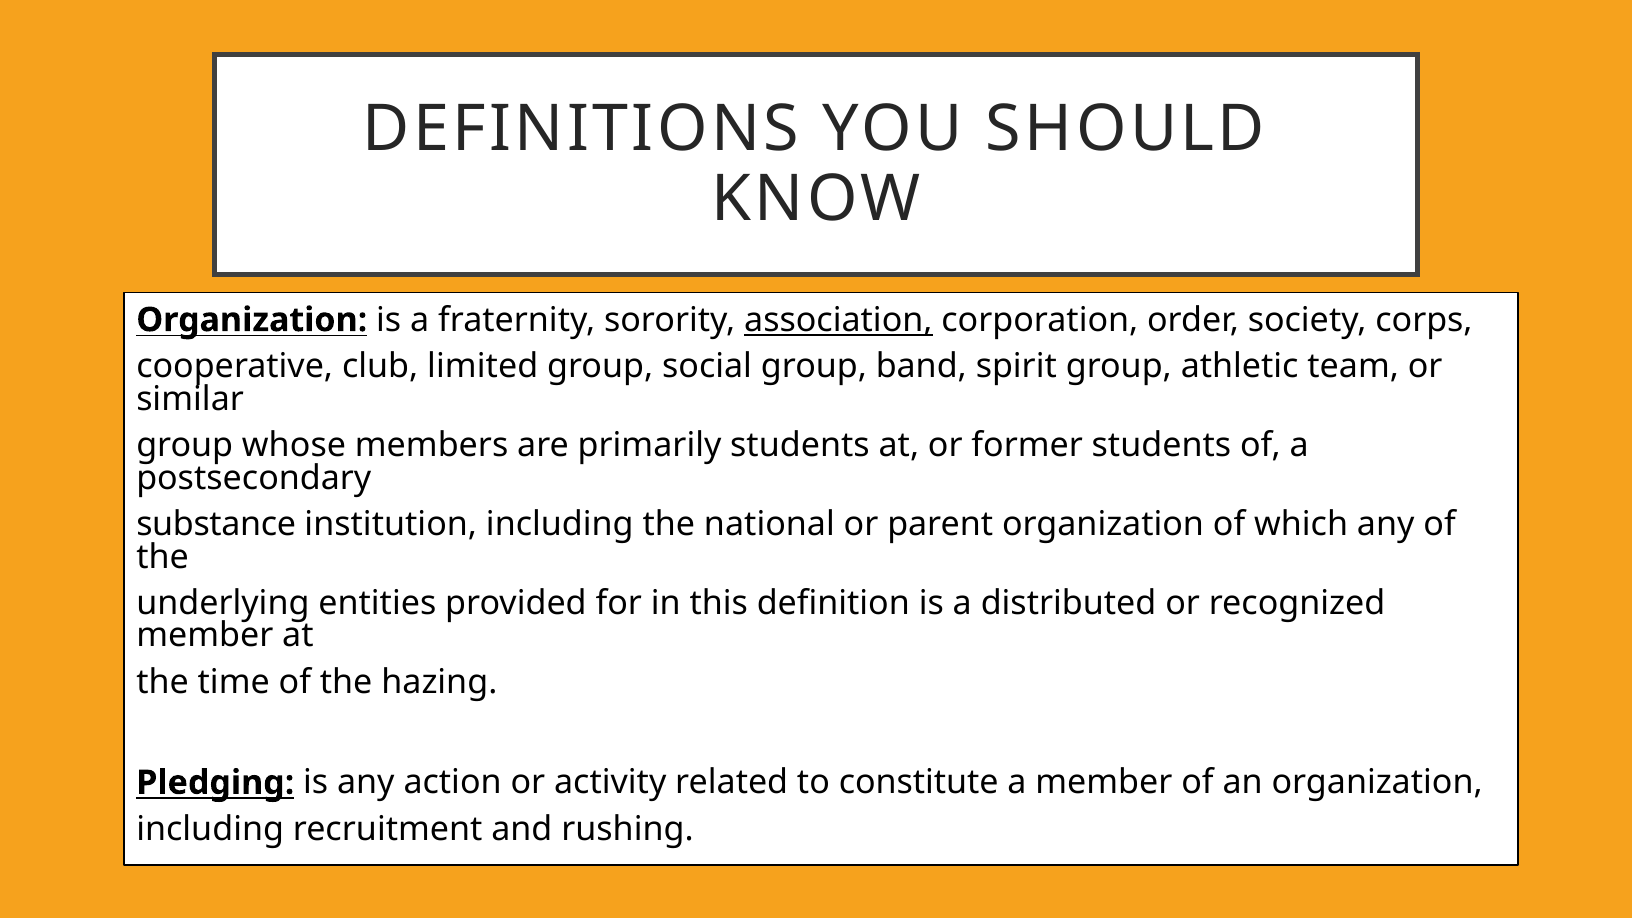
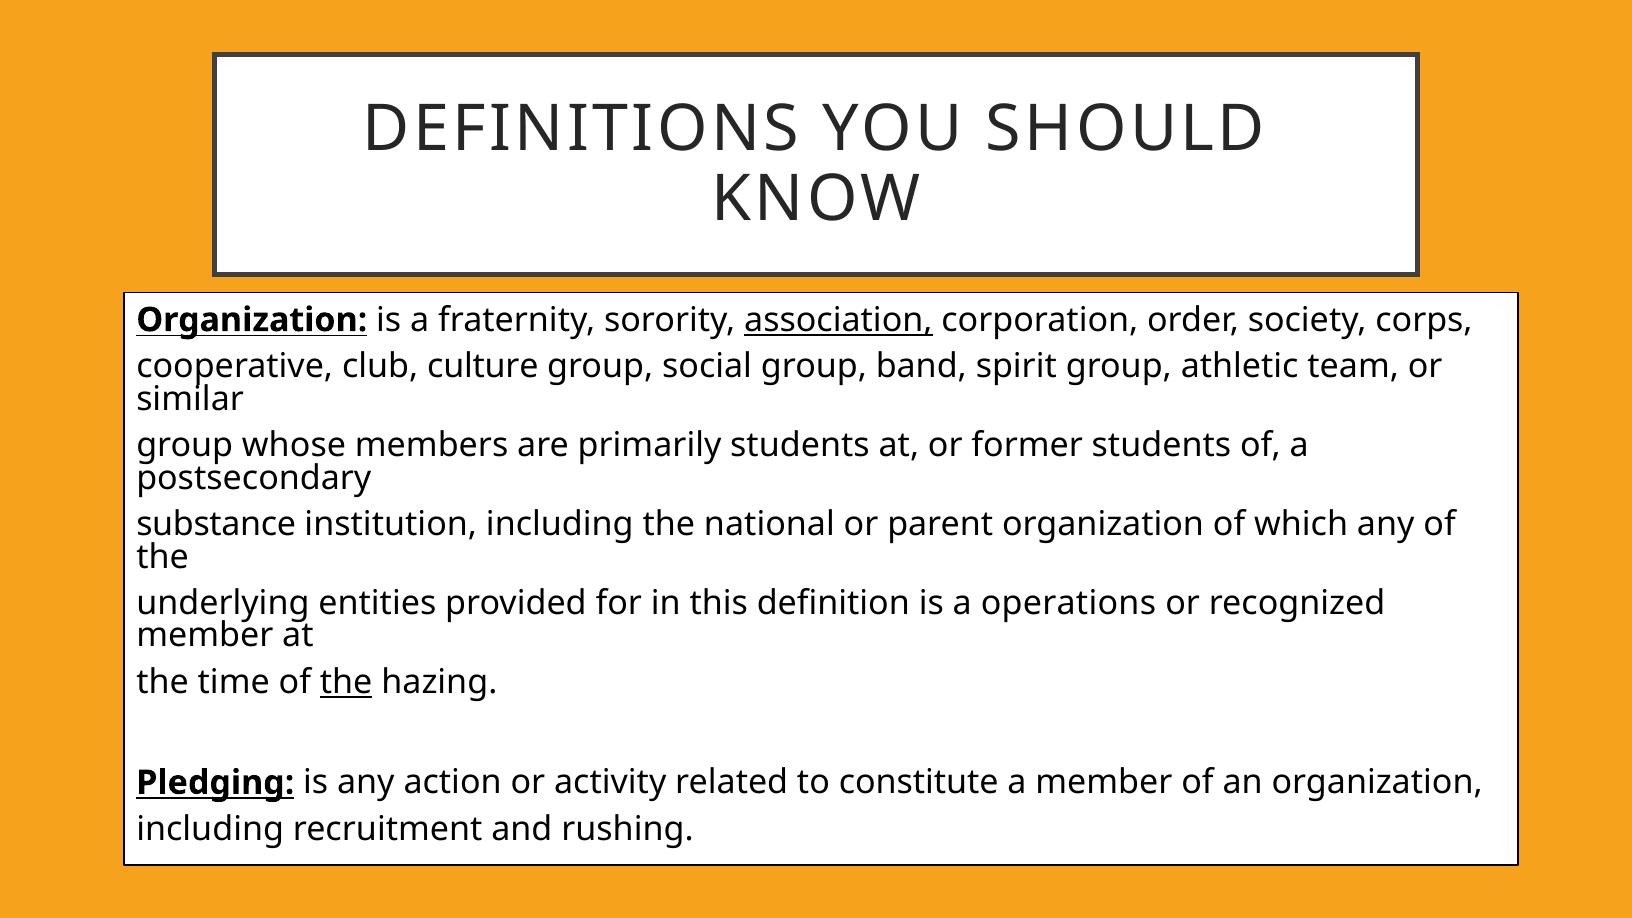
limited: limited -> culture
distributed: distributed -> operations
the at (346, 682) underline: none -> present
